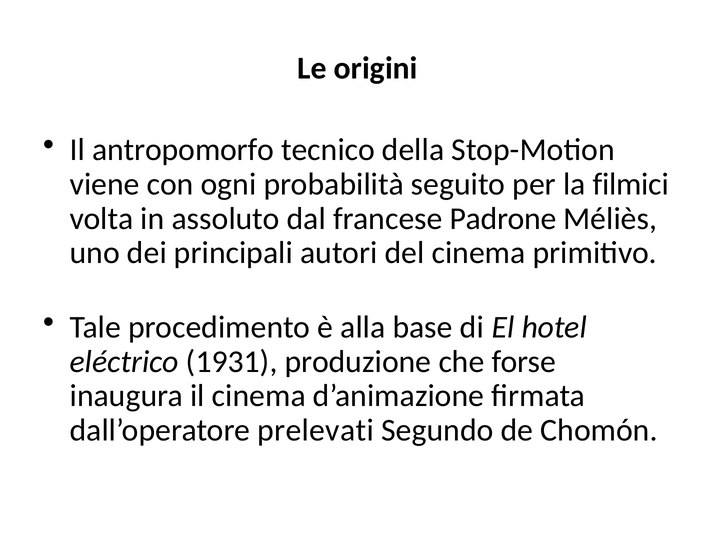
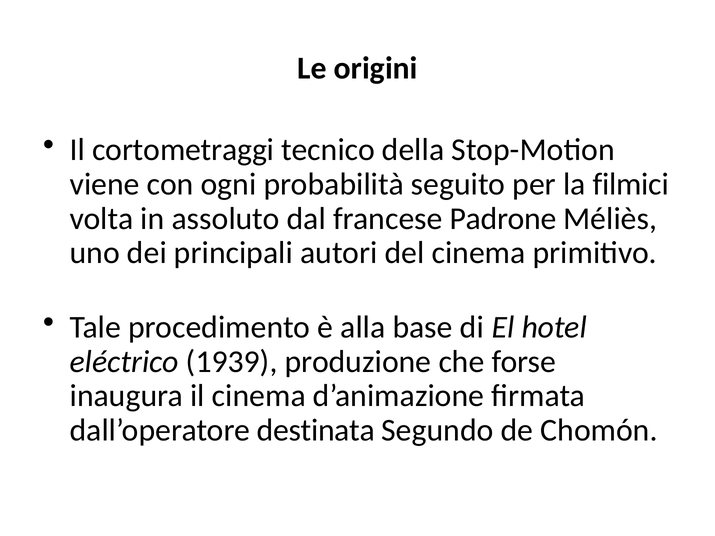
antropomorfo: antropomorfo -> cortometraggi
1931: 1931 -> 1939
prelevati: prelevati -> destinata
